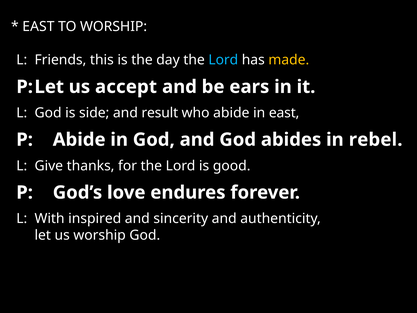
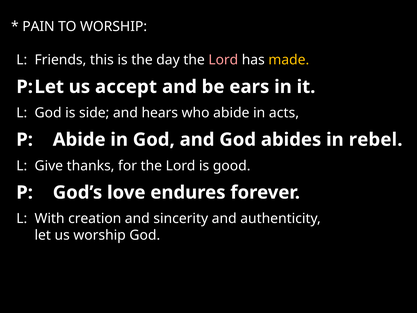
EAST at (38, 27): EAST -> PAIN
Lord at (223, 60) colour: light blue -> pink
result: result -> hears
in east: east -> acts
inspired: inspired -> creation
